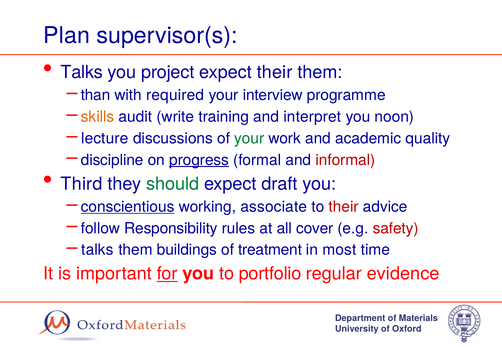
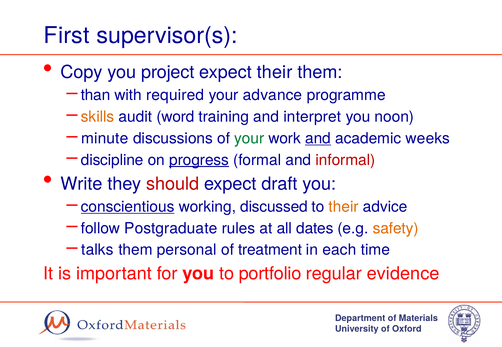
Plan: Plan -> First
Talks at (82, 72): Talks -> Copy
interview: interview -> advance
write: write -> word
lecture: lecture -> minute
and at (318, 139) underline: none -> present
quality: quality -> weeks
Third: Third -> Write
should colour: green -> red
associate: associate -> discussed
their at (344, 207) colour: red -> orange
Responsibility: Responsibility -> Postgraduate
cover: cover -> dates
safety colour: red -> orange
buildings: buildings -> personal
most: most -> each
for underline: present -> none
